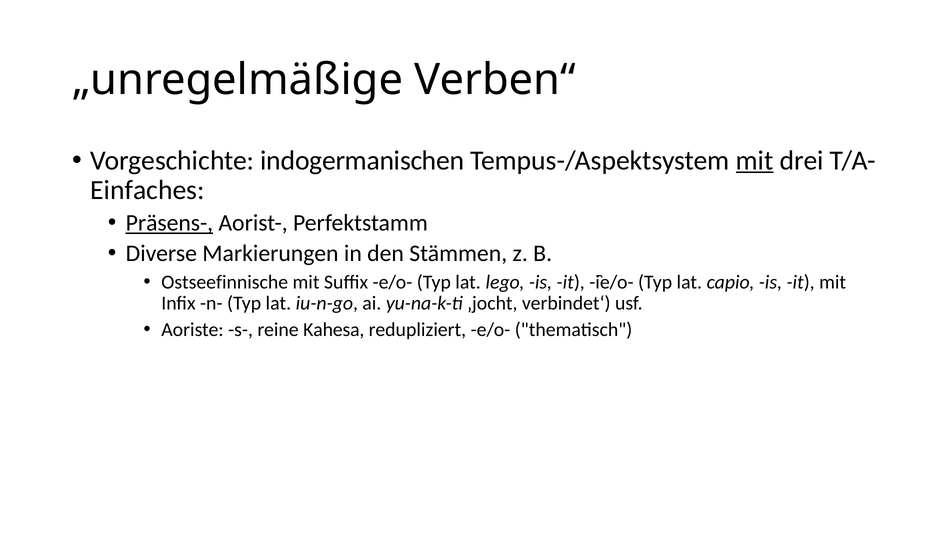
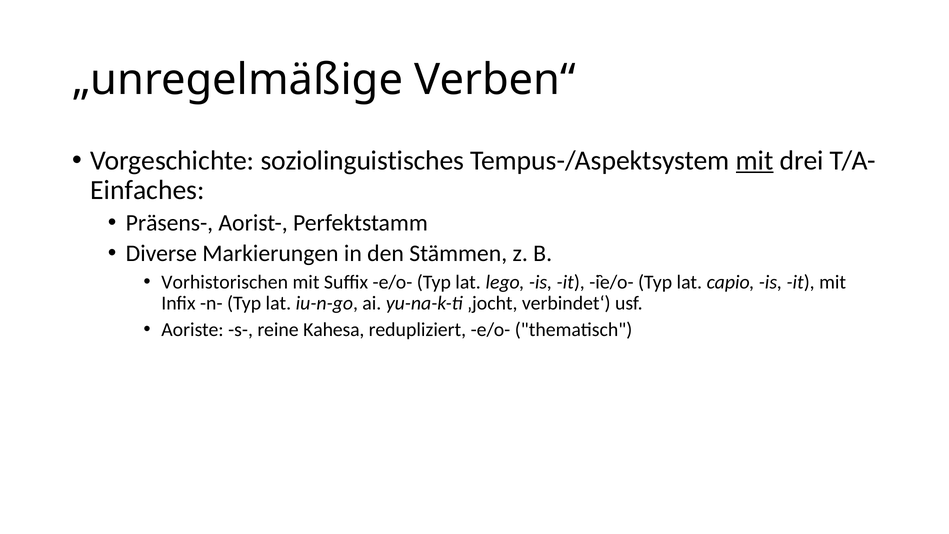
indogermanischen: indogermanischen -> soziolinguistisches
Präsens- underline: present -> none
Ostseefinnische: Ostseefinnische -> Vorhistorischen
